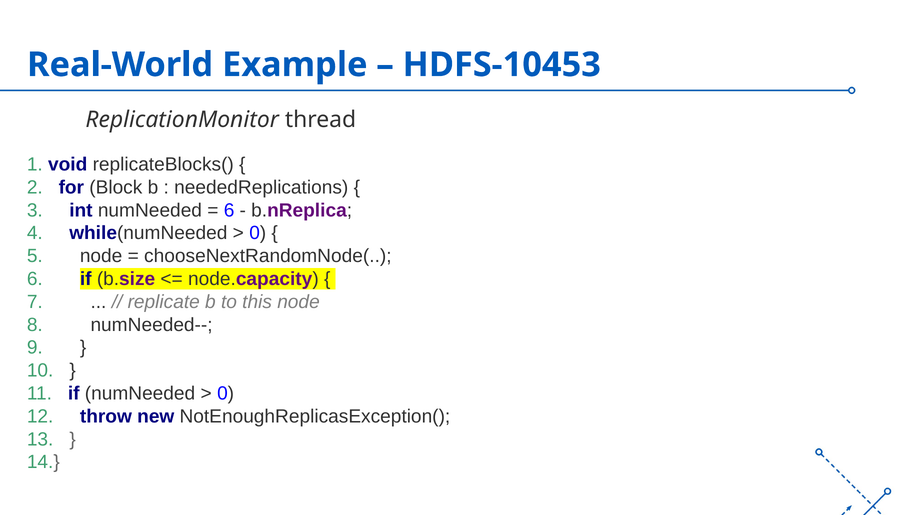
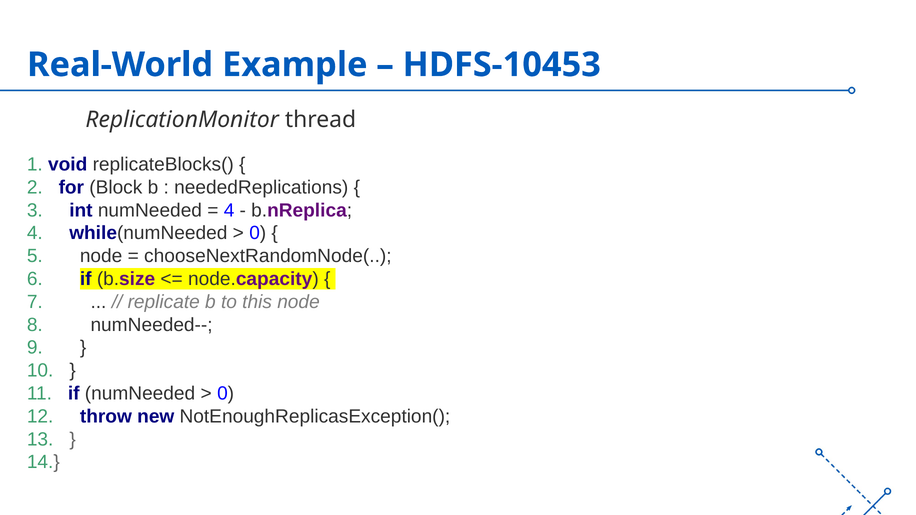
6 at (229, 210): 6 -> 4
